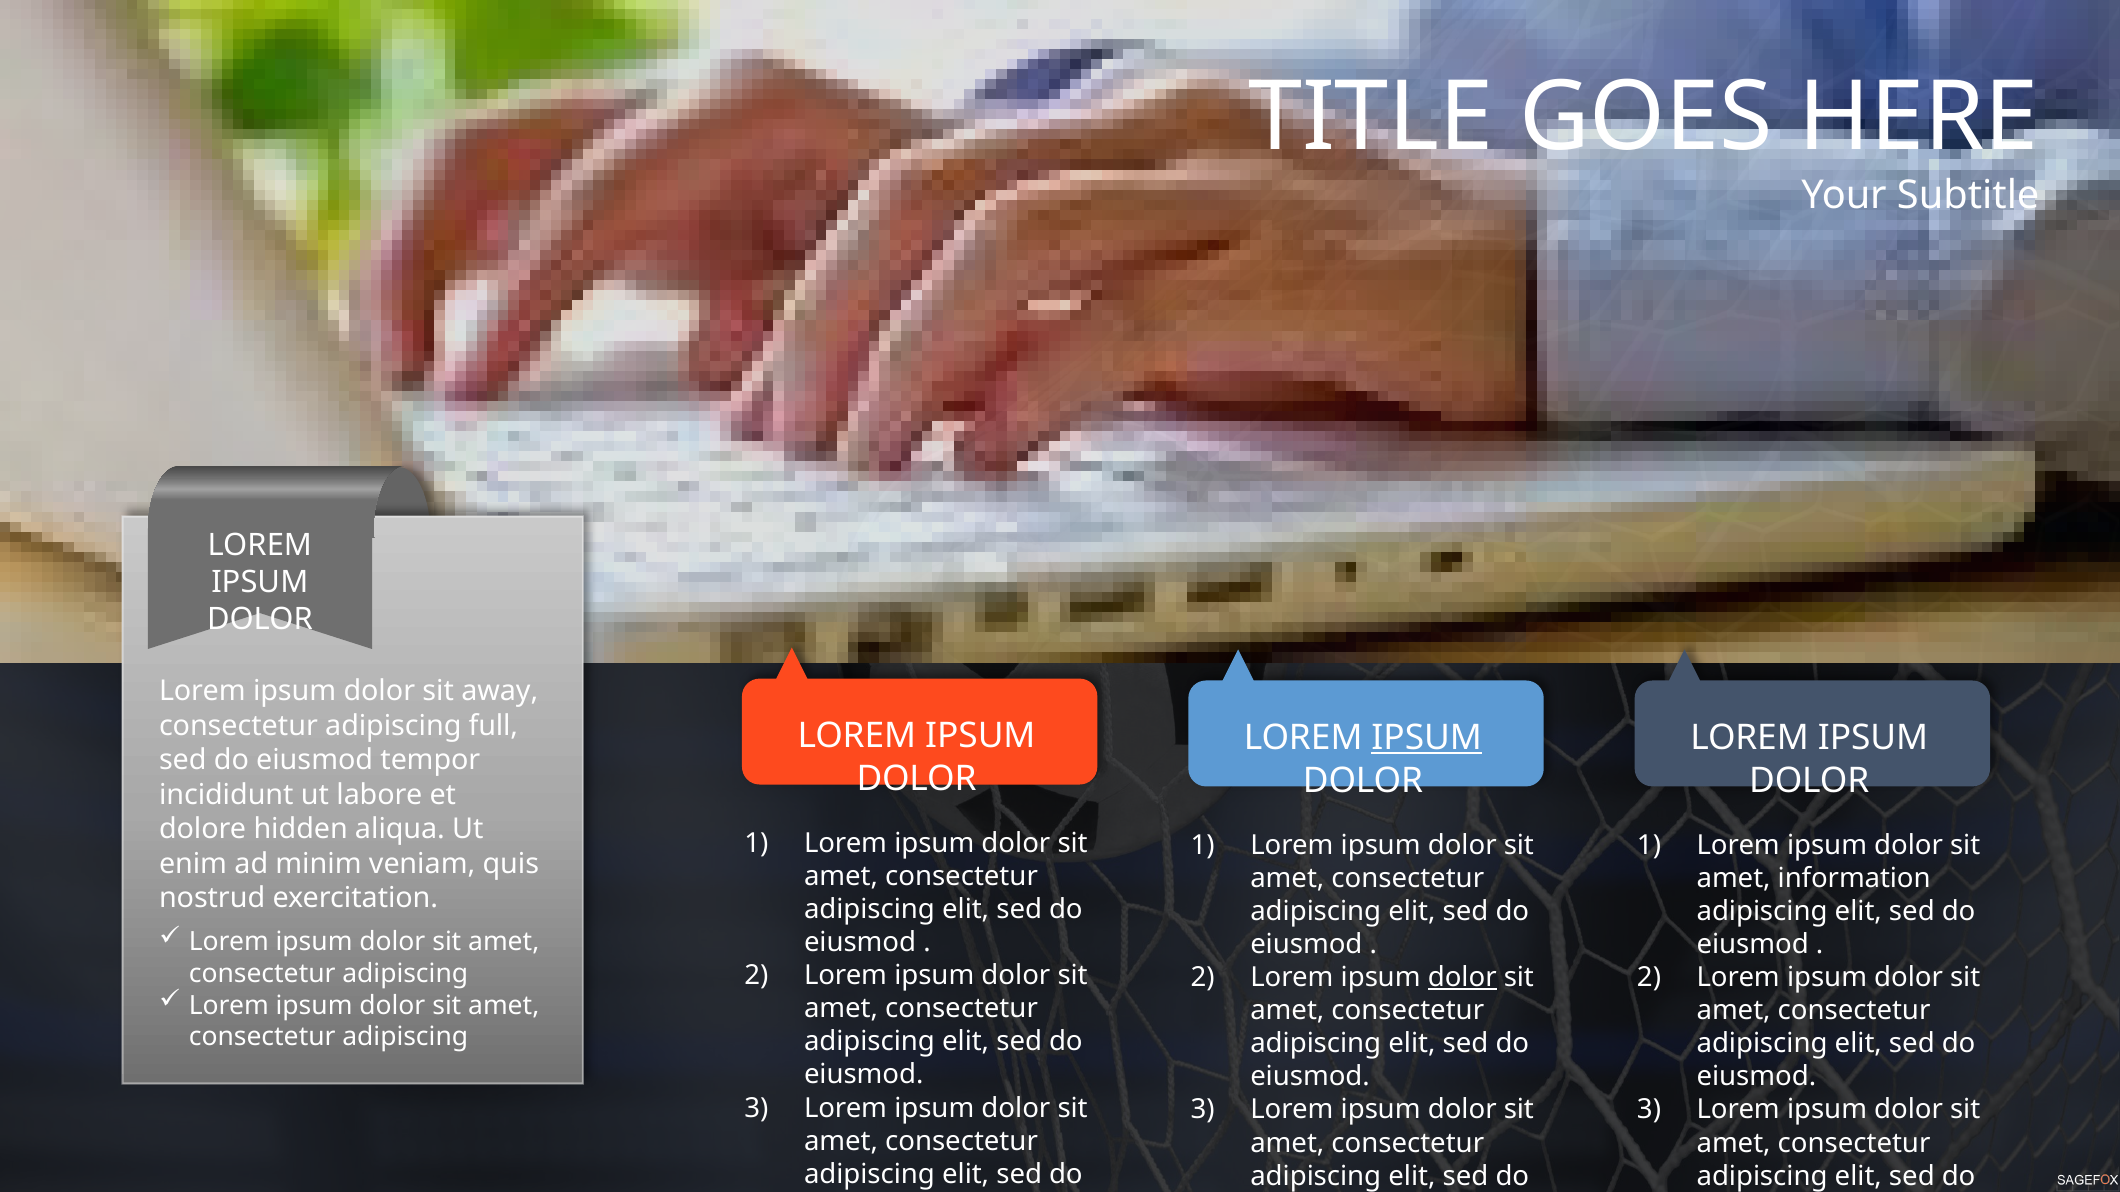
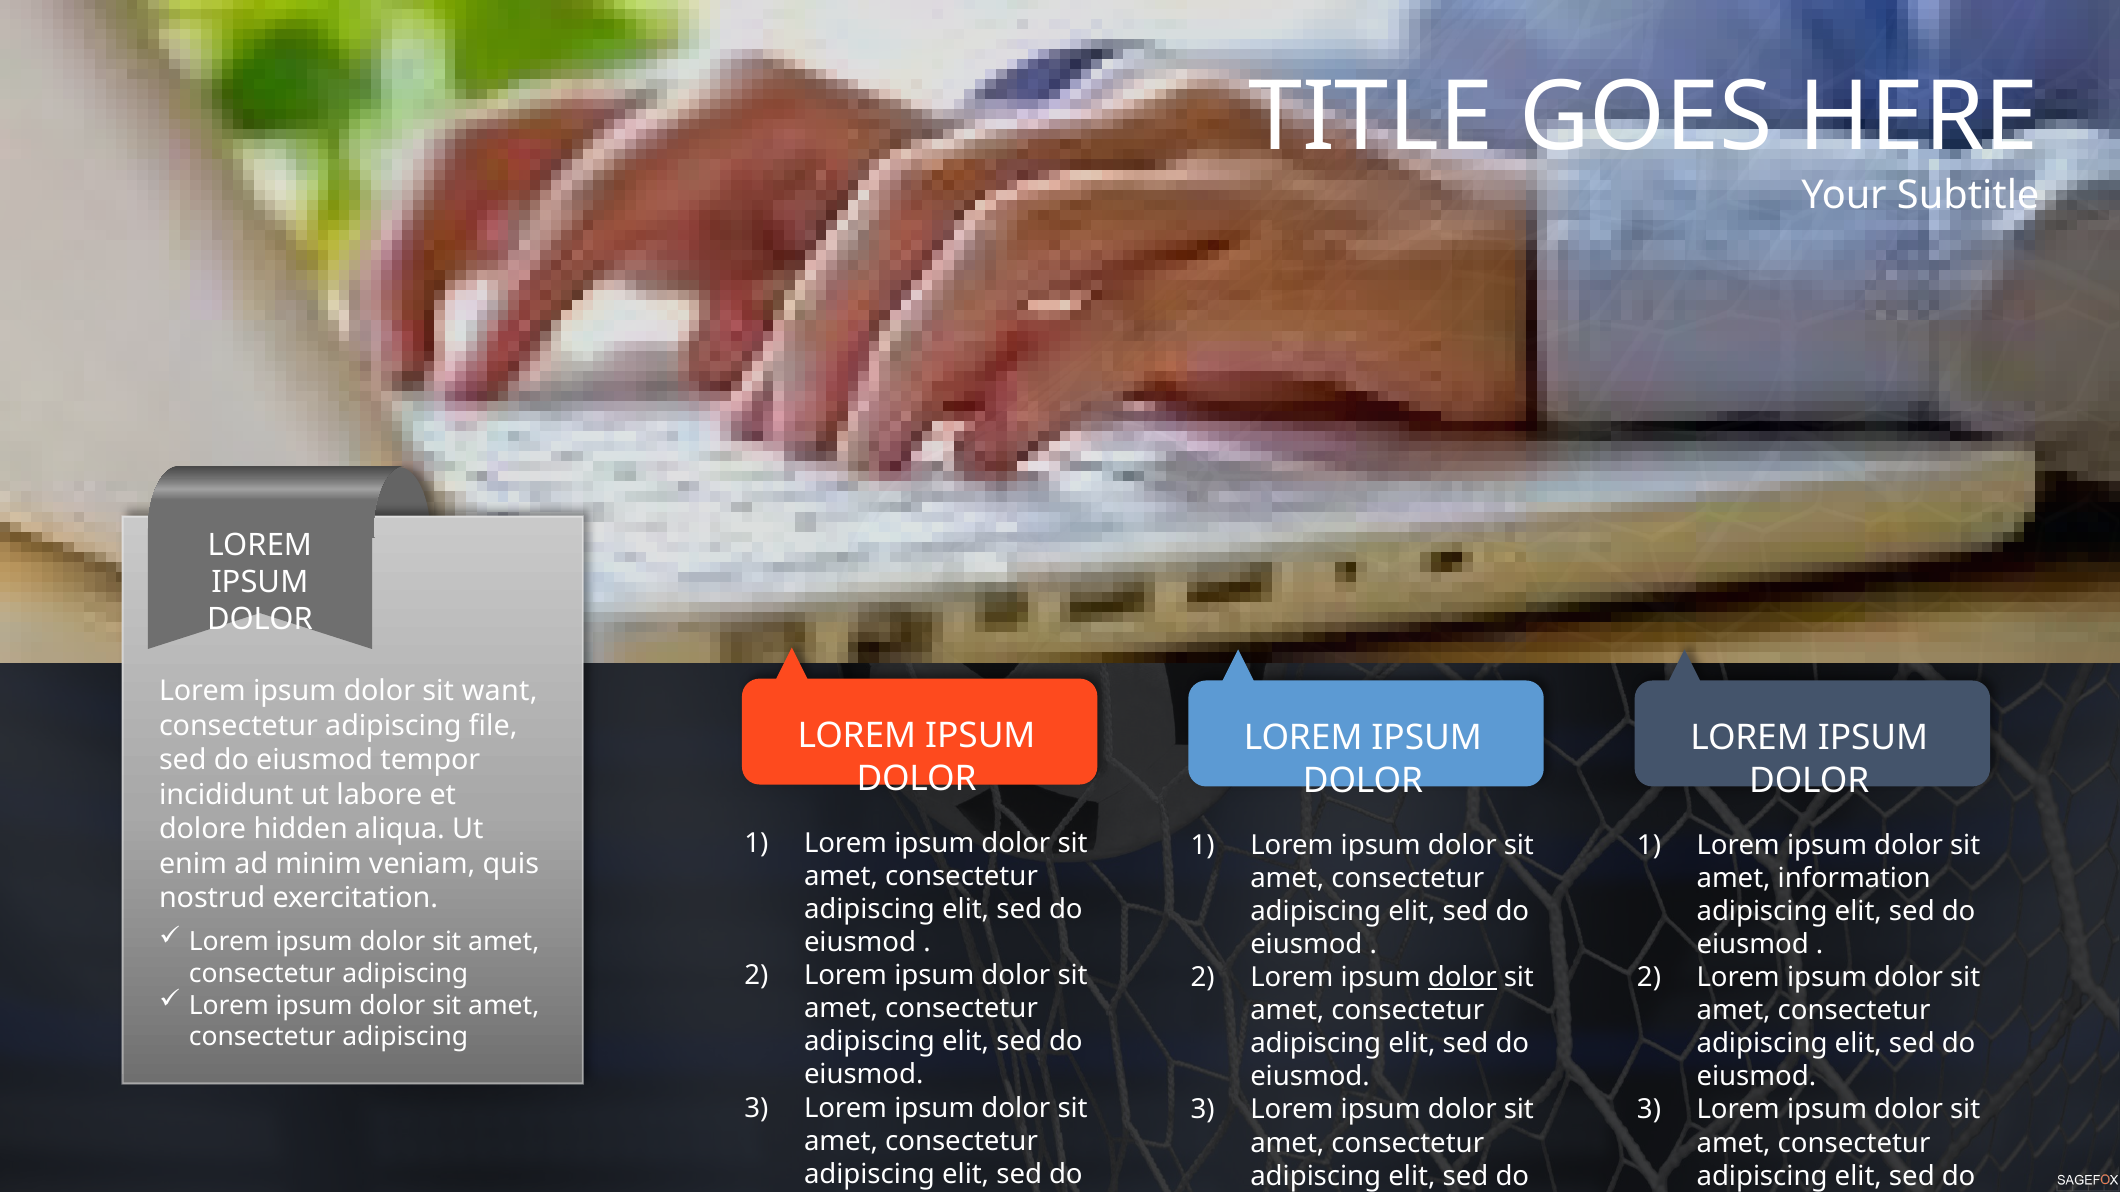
away: away -> want
full: full -> file
IPSUM at (1427, 738) underline: present -> none
